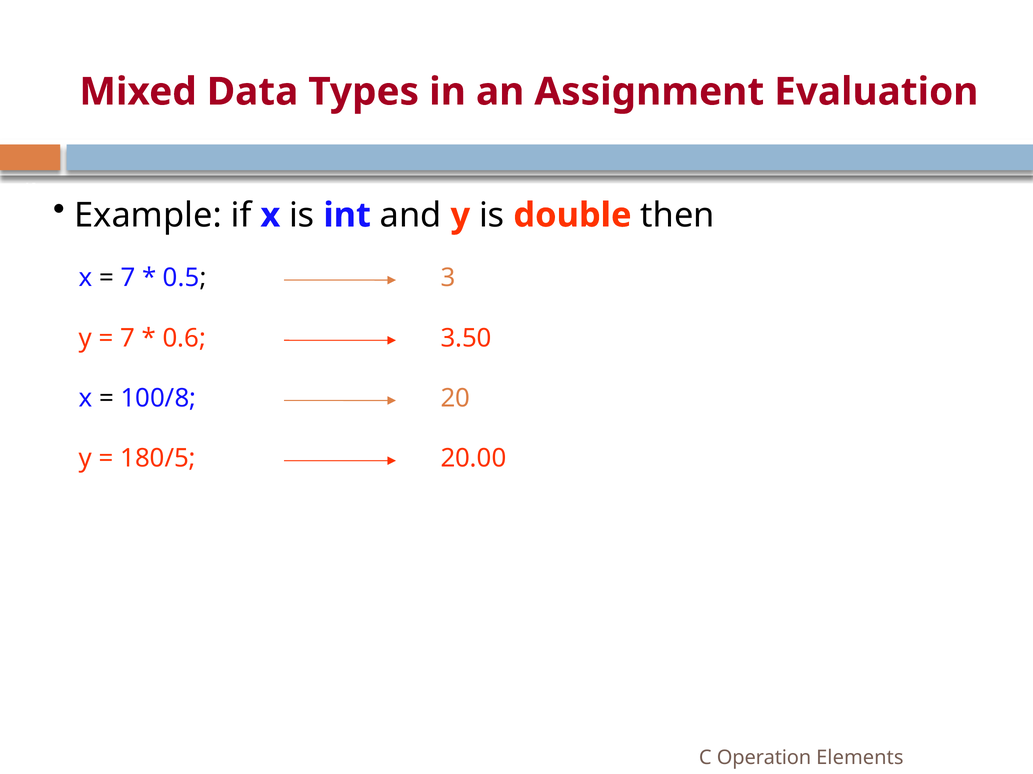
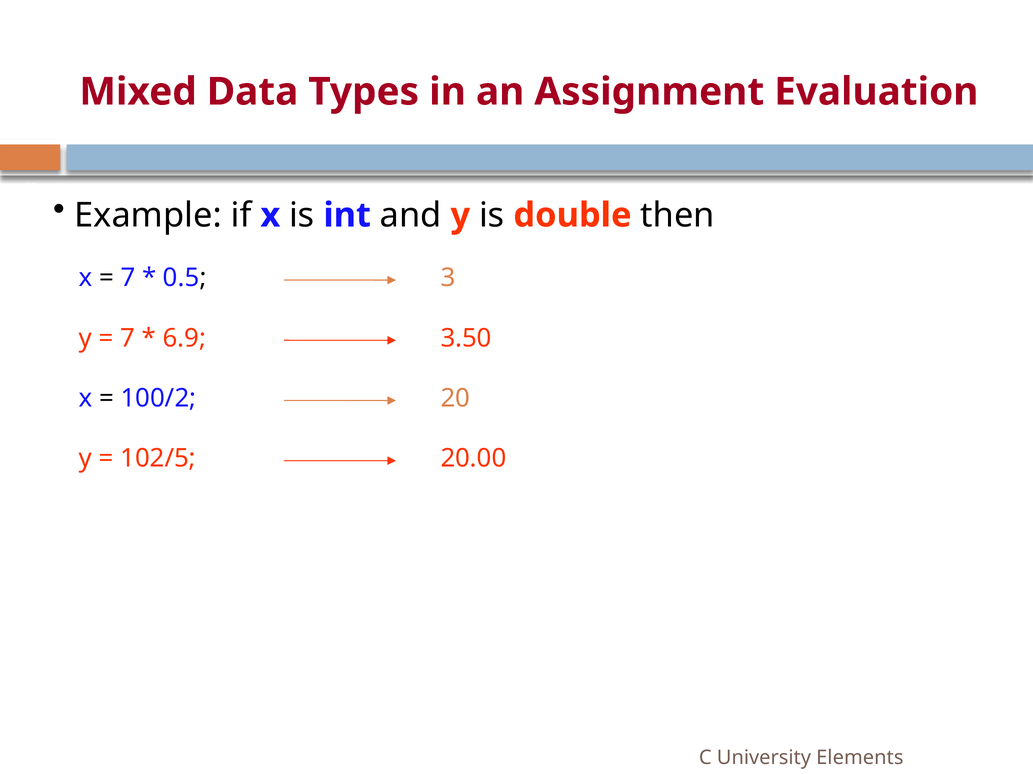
0.6: 0.6 -> 6.9
100/8: 100/8 -> 100/2
180/5: 180/5 -> 102/5
Operation: Operation -> University
